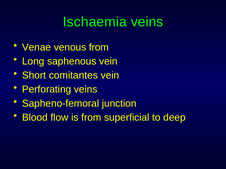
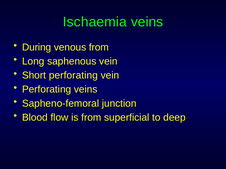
Venae: Venae -> During
Short comitantes: comitantes -> perforating
